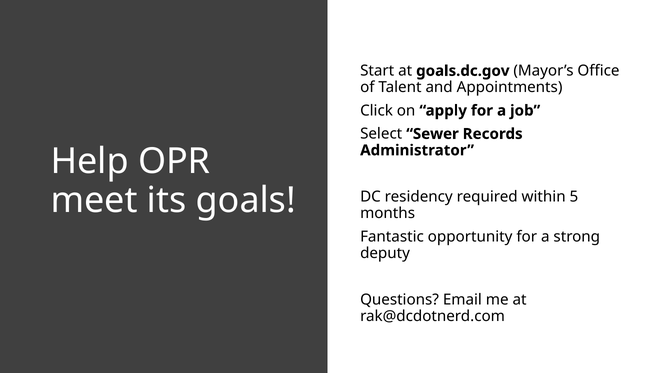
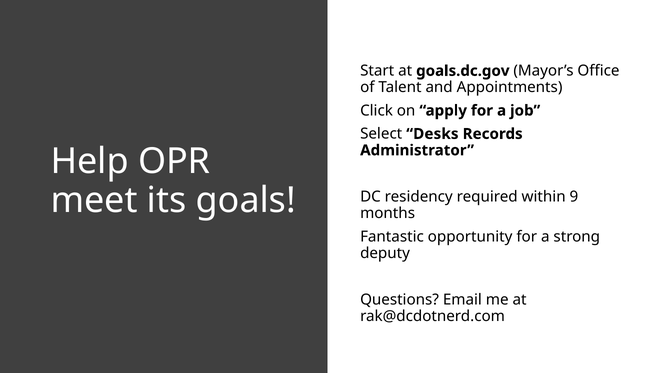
Sewer: Sewer -> Desks
5: 5 -> 9
